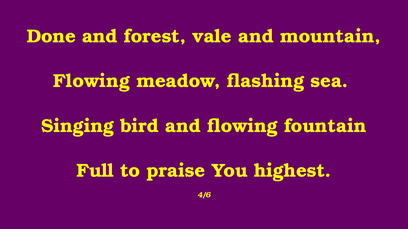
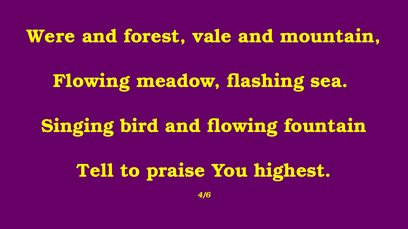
Done: Done -> Were
Full: Full -> Tell
